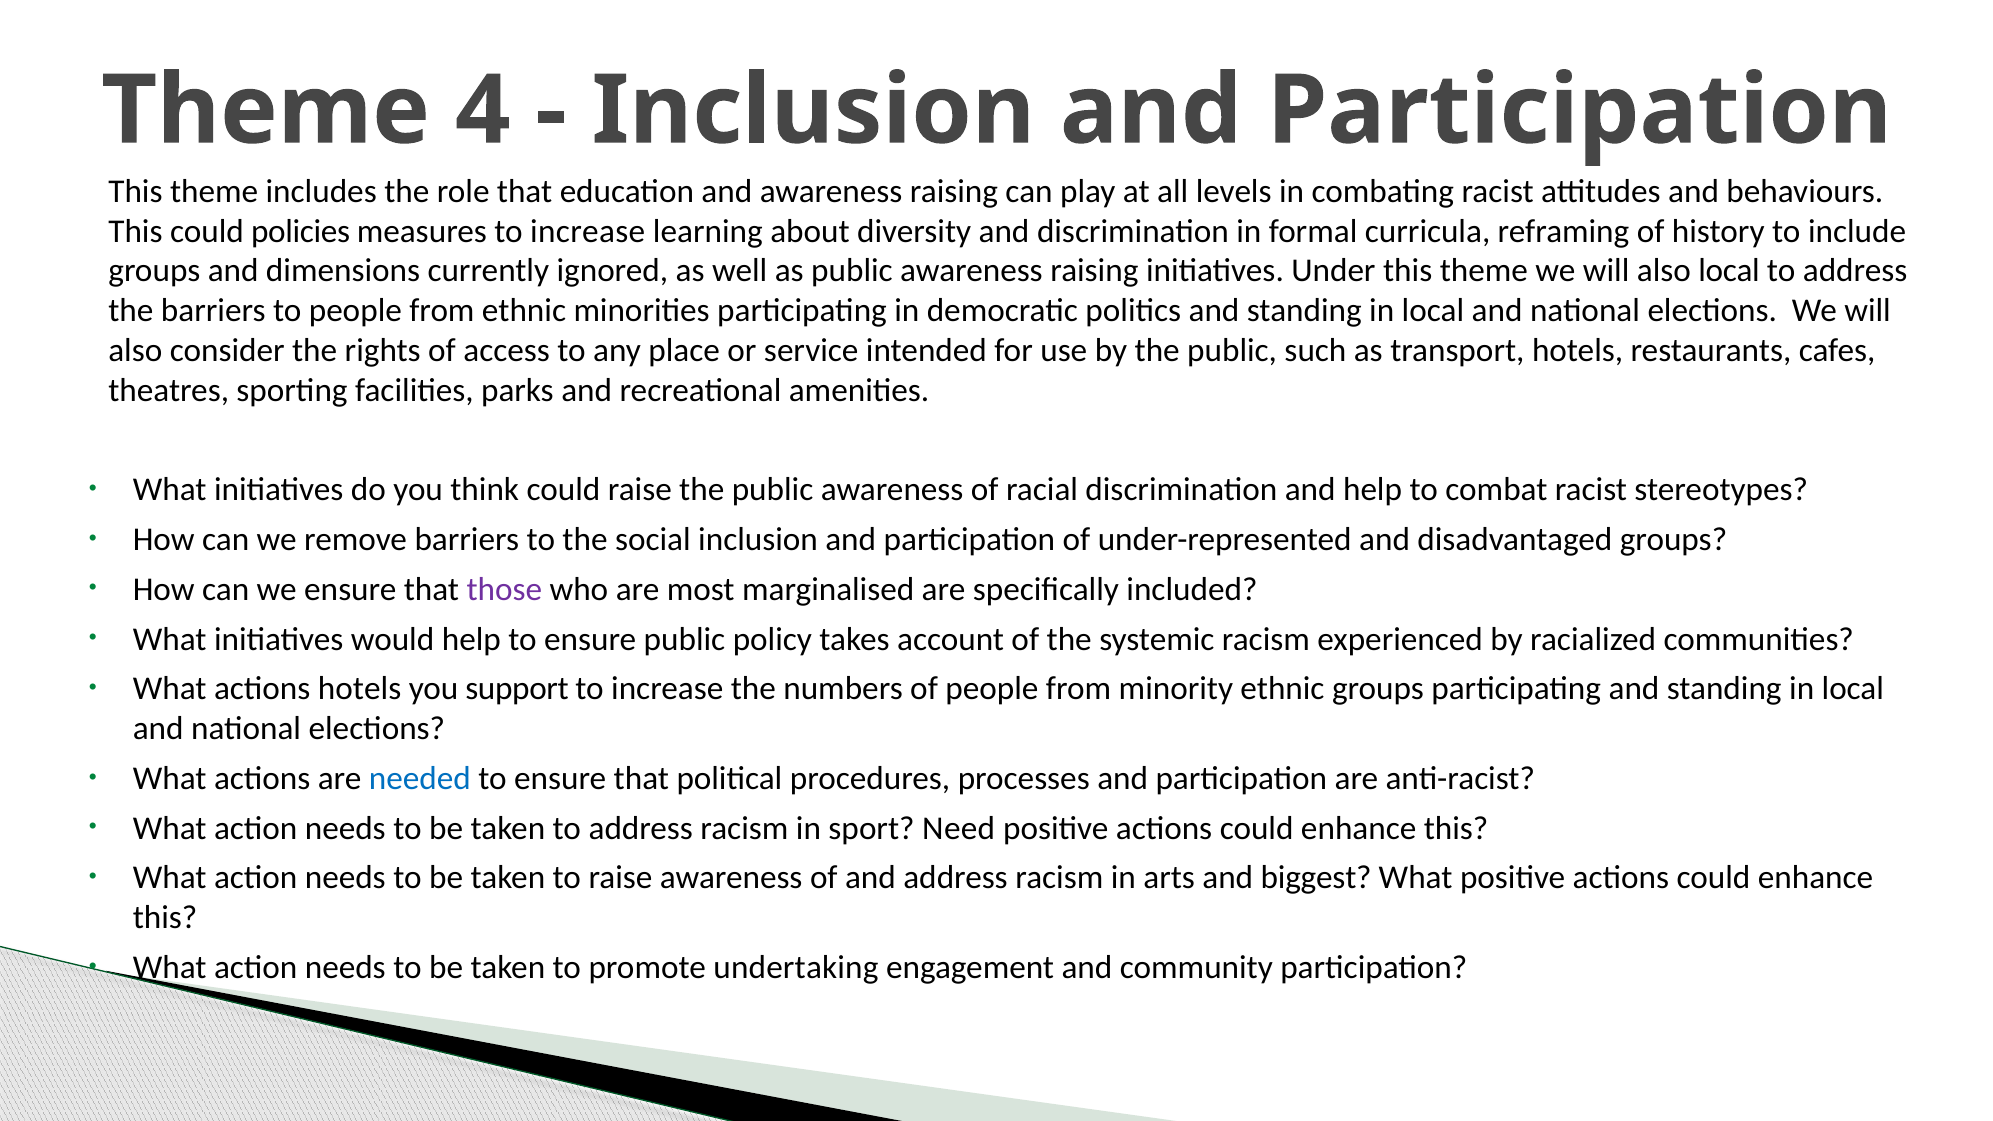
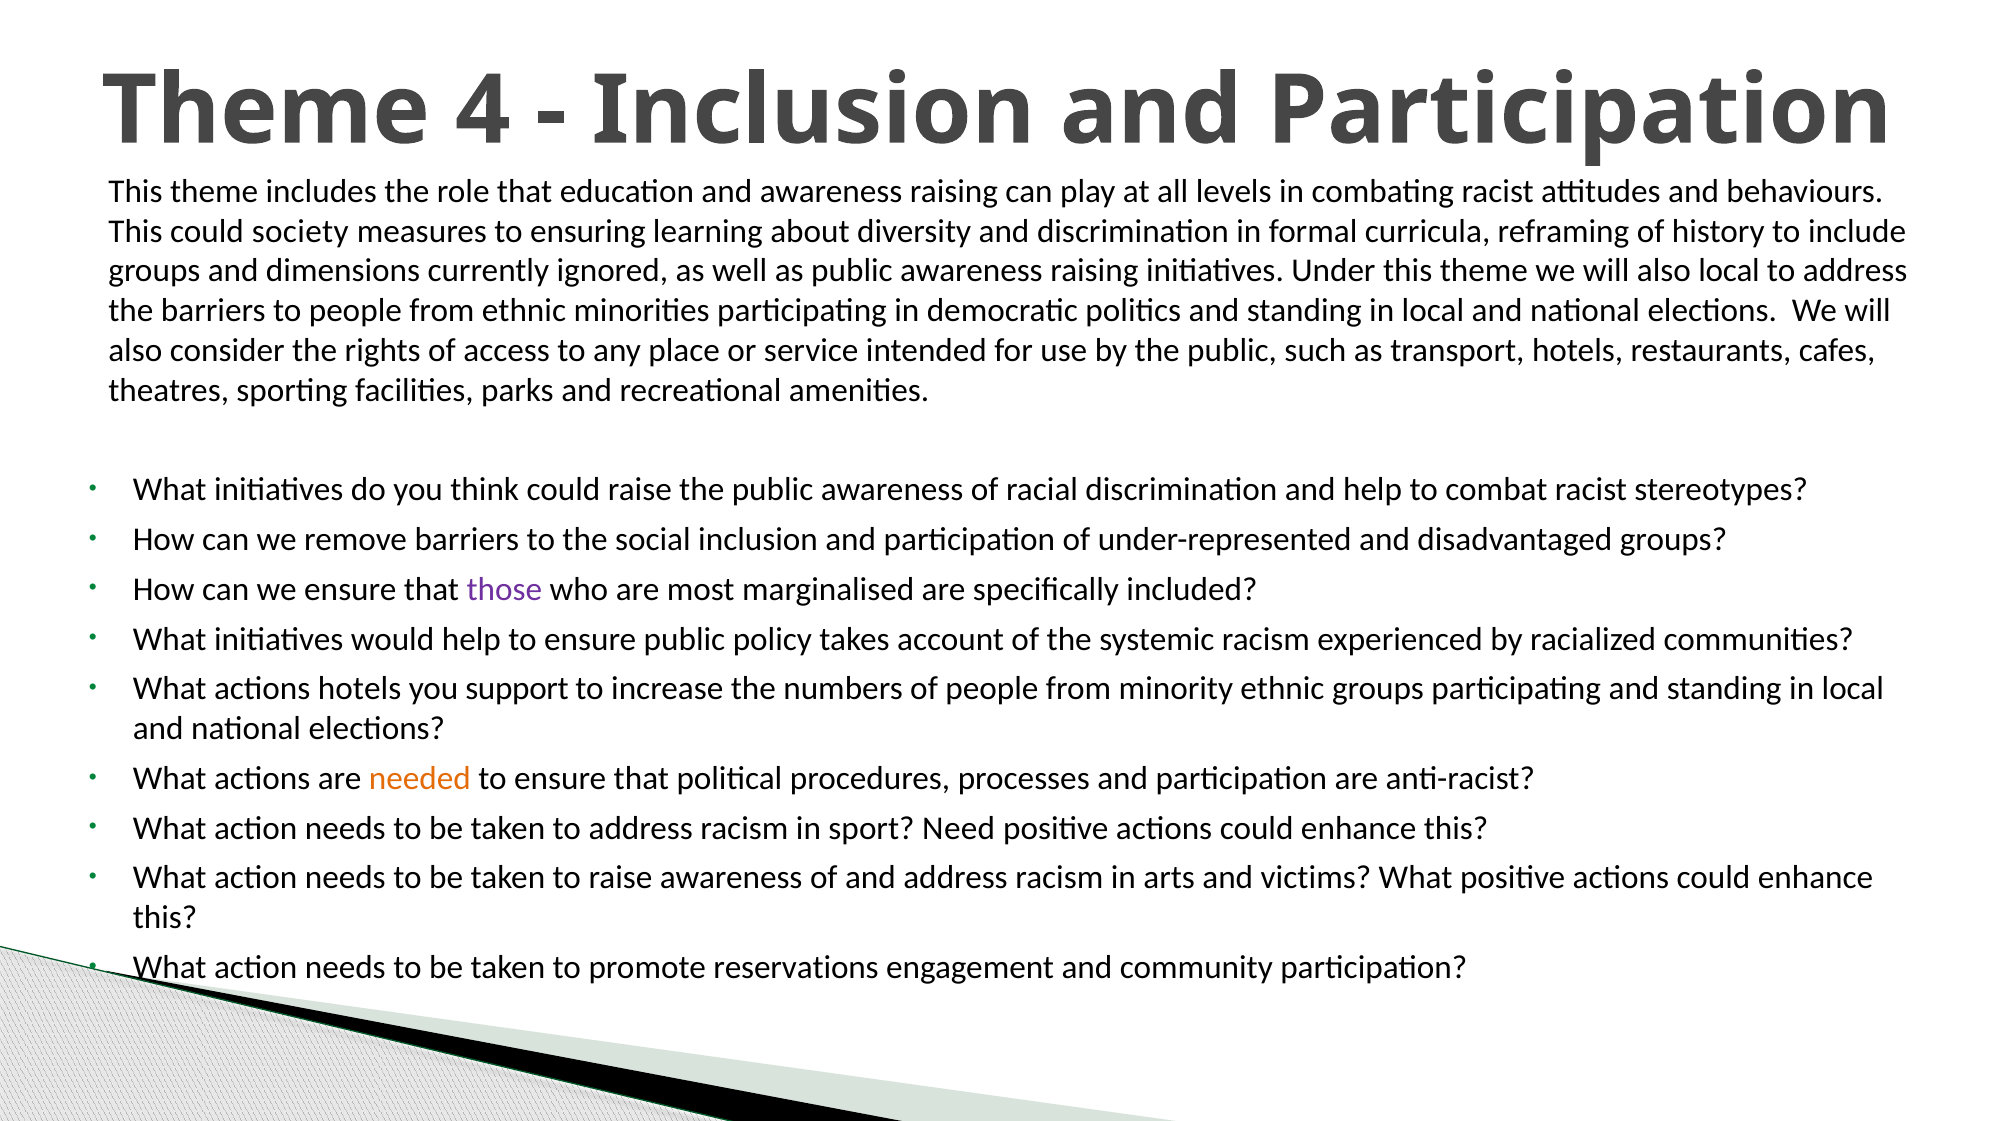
policies: policies -> society
measures to increase: increase -> ensuring
needed colour: blue -> orange
biggest: biggest -> victims
undertaking: undertaking -> reservations
